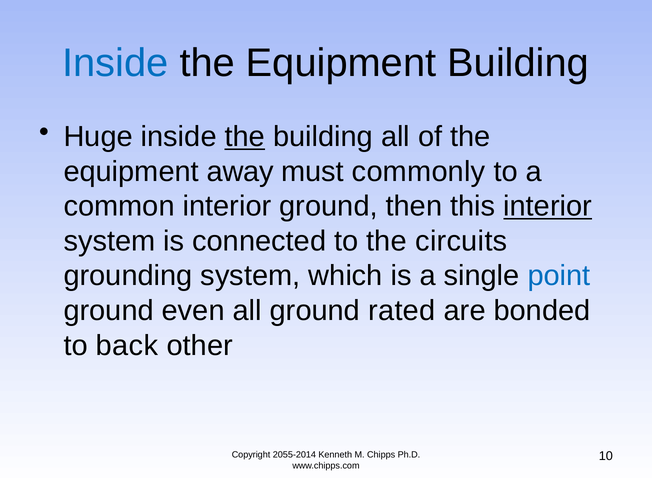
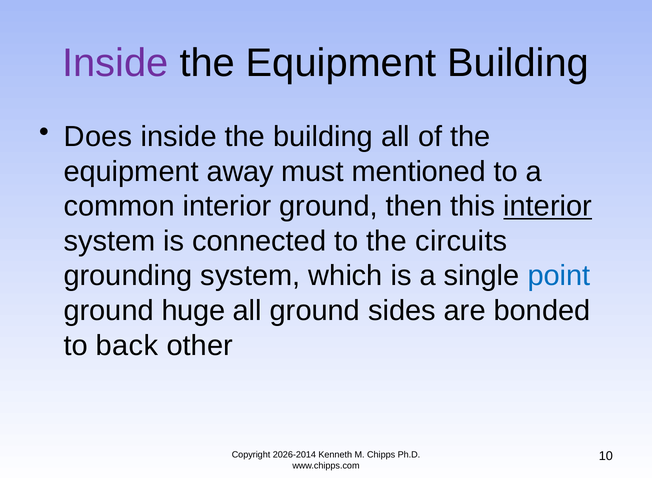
Inside at (115, 63) colour: blue -> purple
Huge: Huge -> Does
the at (245, 137) underline: present -> none
commonly: commonly -> mentioned
even: even -> huge
rated: rated -> sides
2055-2014: 2055-2014 -> 2026-2014
